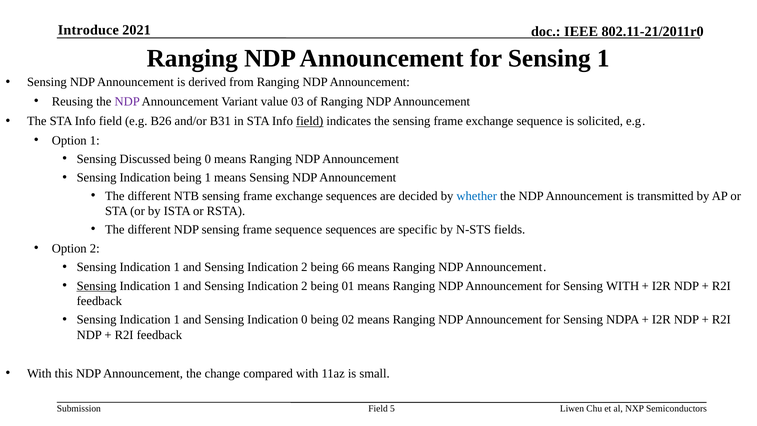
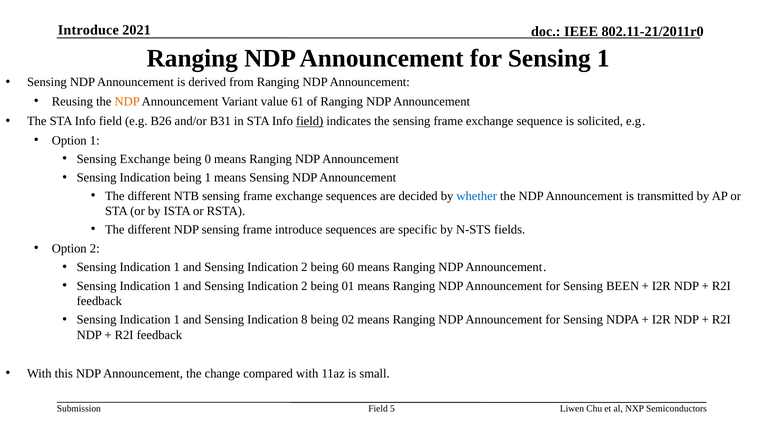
NDP at (127, 101) colour: purple -> orange
03: 03 -> 61
Sensing Discussed: Discussed -> Exchange
frame sequence: sequence -> introduce
66: 66 -> 60
Sensing at (97, 286) underline: present -> none
Sensing WITH: WITH -> BEEN
Indication 0: 0 -> 8
